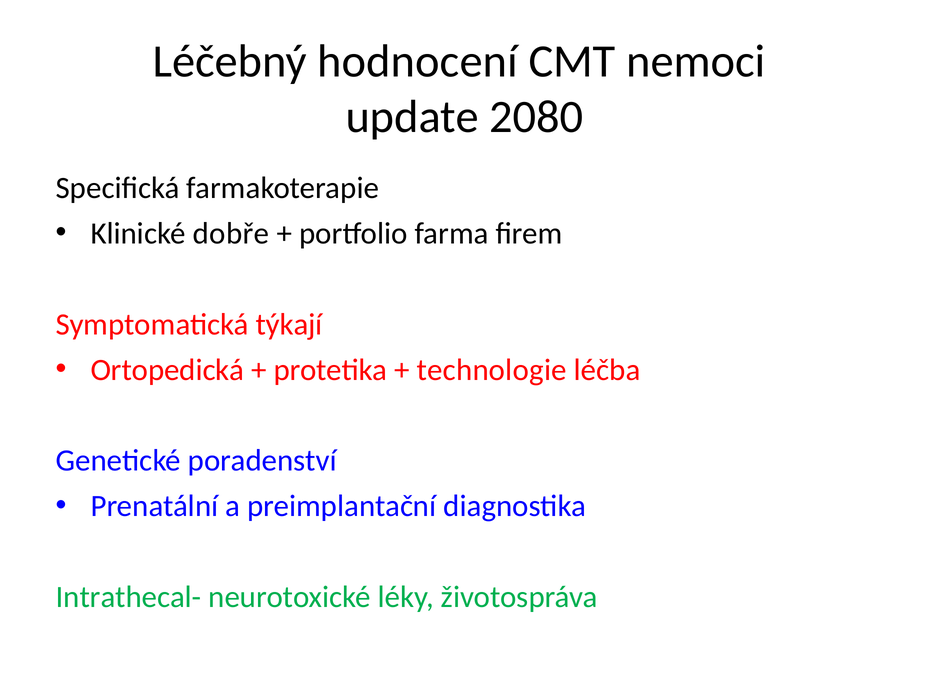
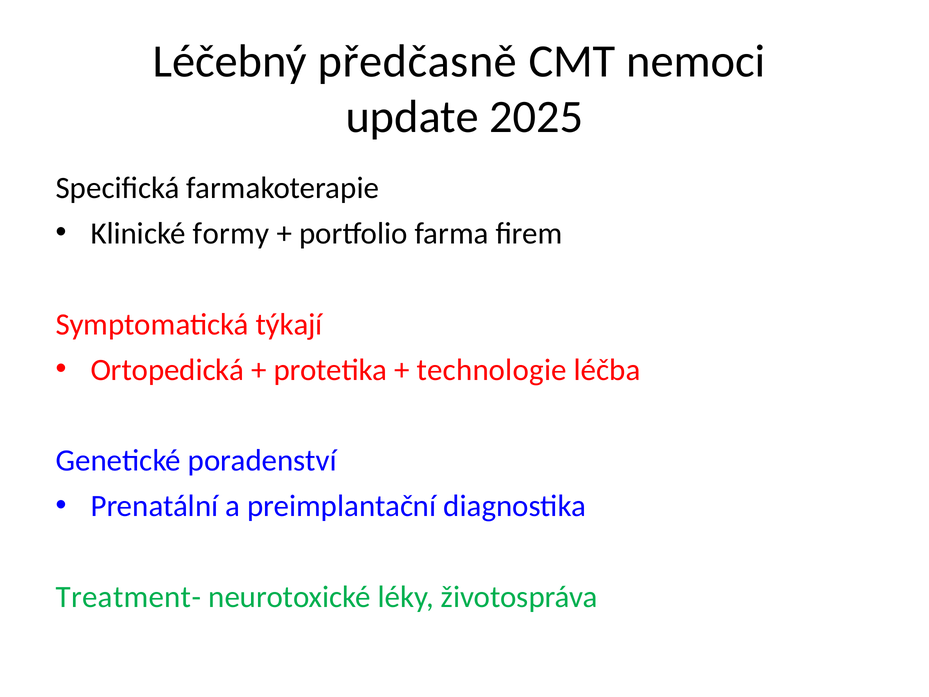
hodnocení: hodnocení -> předčasně
2080: 2080 -> 2025
dobře: dobře -> formy
Intrathecal-: Intrathecal- -> Treatment-
